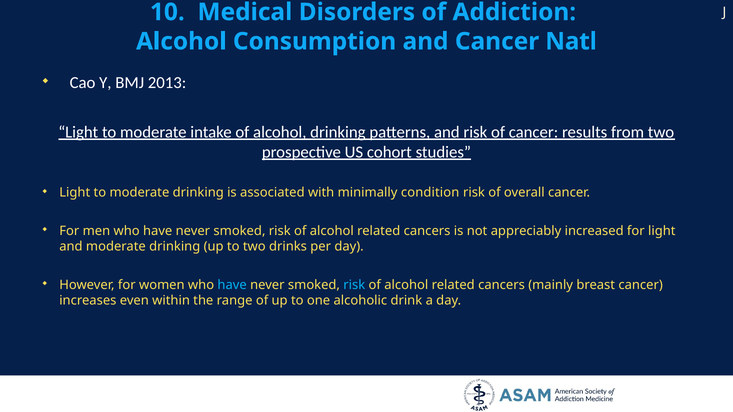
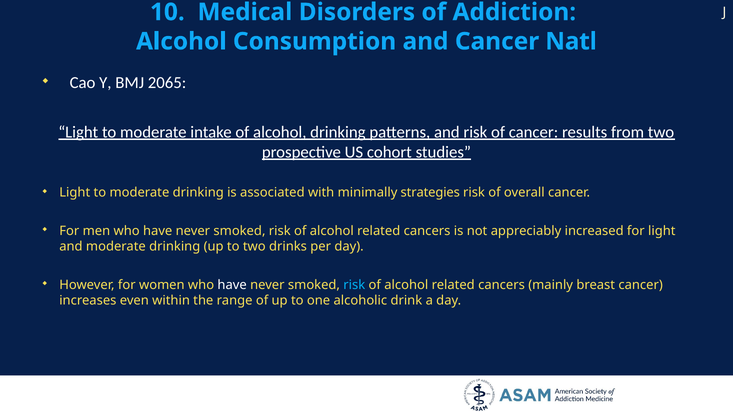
2013: 2013 -> 2065
condition: condition -> strategies
have at (232, 285) colour: light blue -> white
